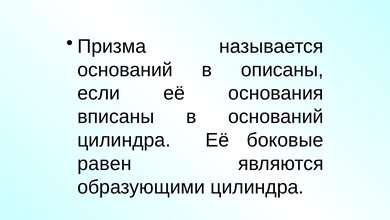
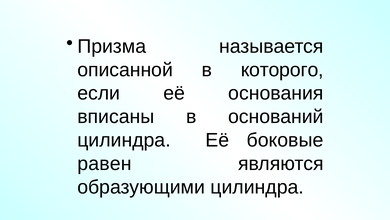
оснований at (125, 70): оснований -> описанной
описаны: описаны -> которого
